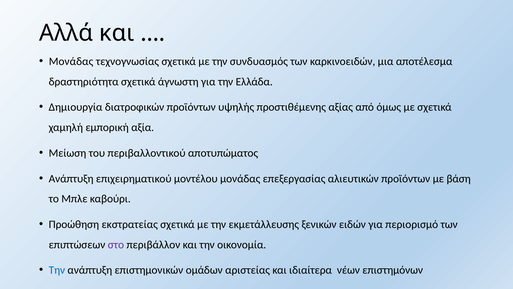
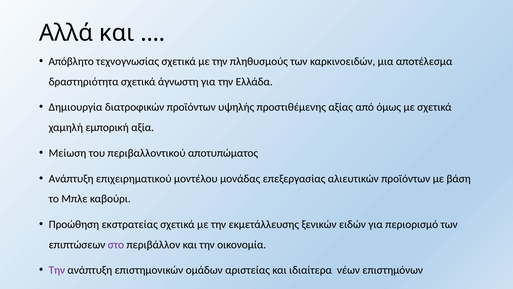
Μονάδας at (71, 61): Μονάδας -> Απόβλητο
συνδυασμός: συνδυασμός -> πληθυσμούς
Την at (57, 270) colour: blue -> purple
